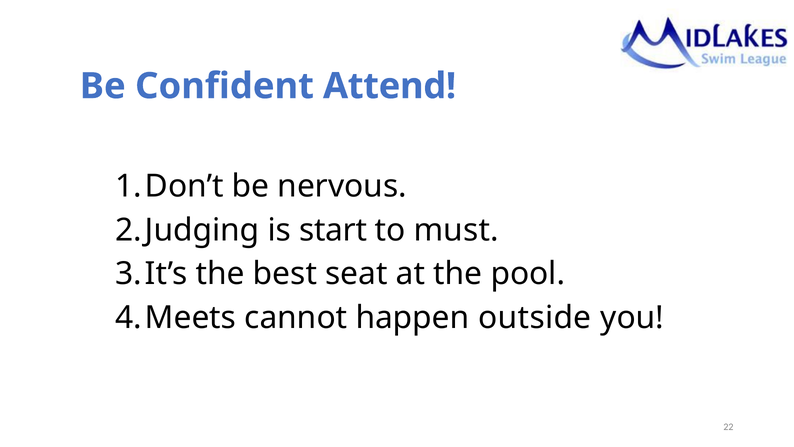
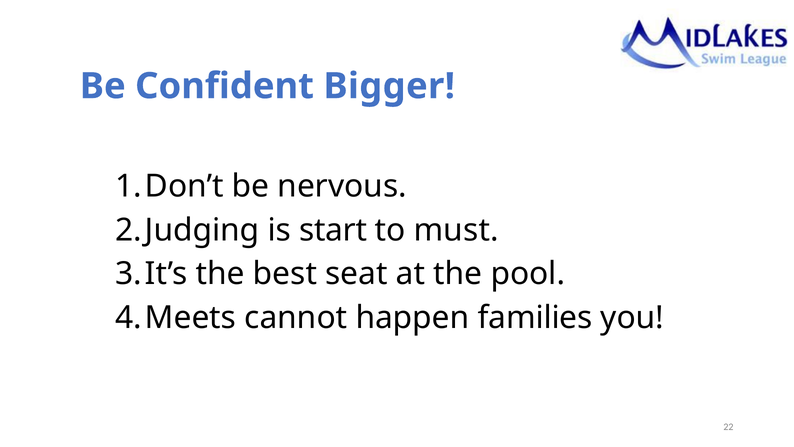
Attend: Attend -> Bigger
outside: outside -> families
